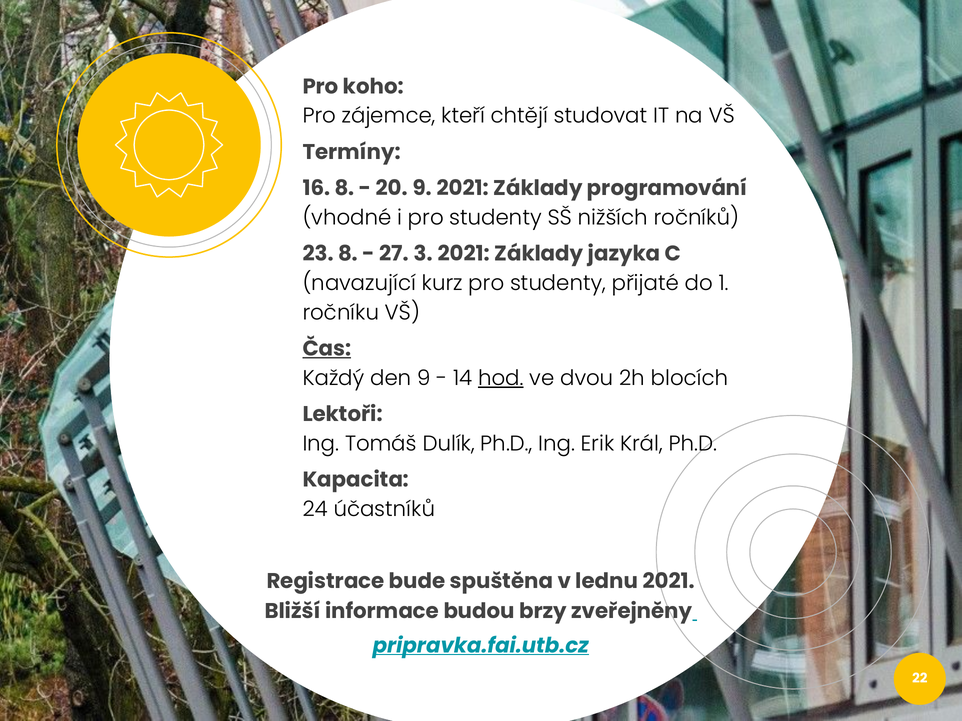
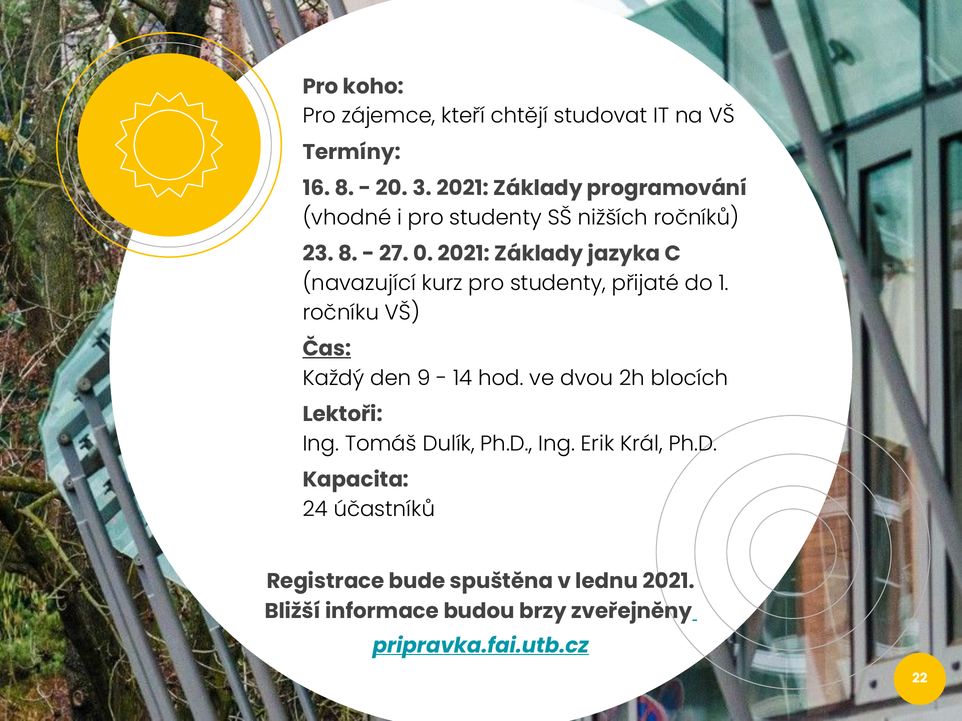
20 9: 9 -> 3
3: 3 -> 0
hod underline: present -> none
